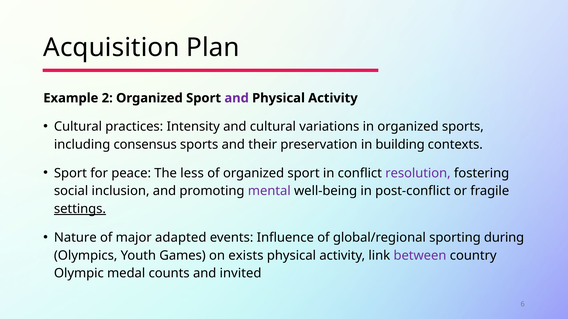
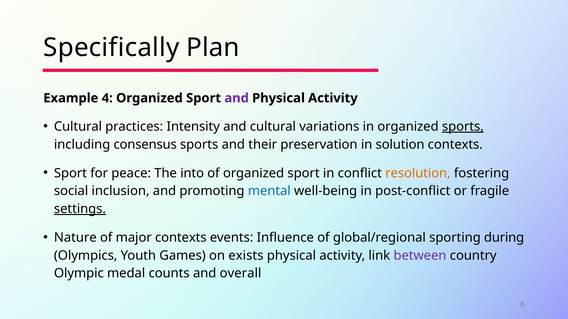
Acquisition: Acquisition -> Specifically
2: 2 -> 4
sports at (463, 127) underline: none -> present
building: building -> solution
less: less -> into
resolution colour: purple -> orange
mental colour: purple -> blue
major adapted: adapted -> contexts
invited: invited -> overall
